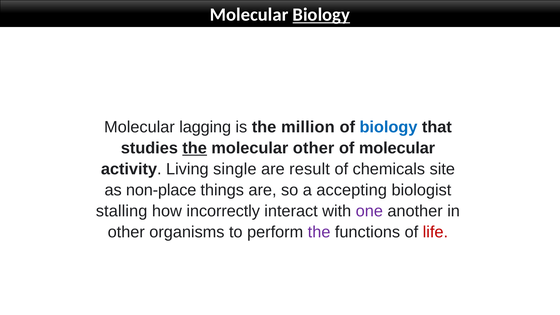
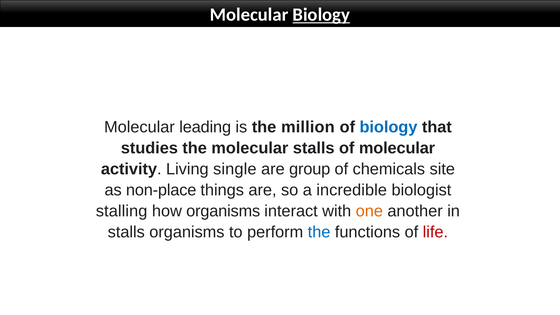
lagging: lagging -> leading
the at (195, 148) underline: present -> none
molecular other: other -> stalls
result: result -> group
accepting: accepting -> incredible
how incorrectly: incorrectly -> organisms
one colour: purple -> orange
other at (126, 232): other -> stalls
the at (319, 232) colour: purple -> blue
